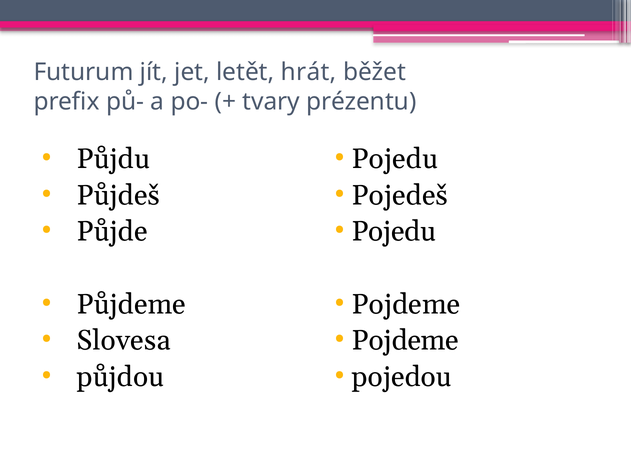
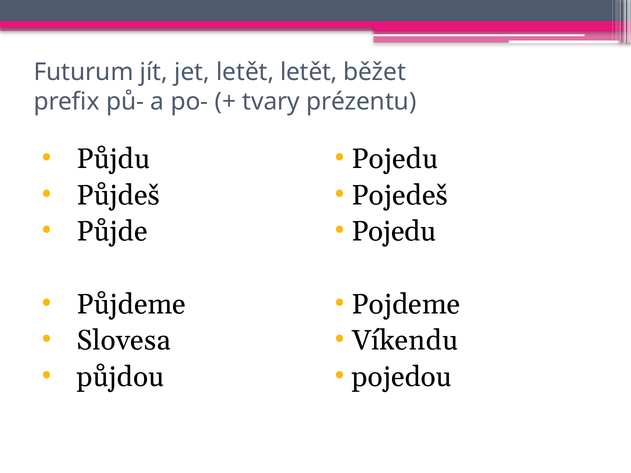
letět hrát: hrát -> letět
Pojdeme at (405, 341): Pojdeme -> Víkendu
